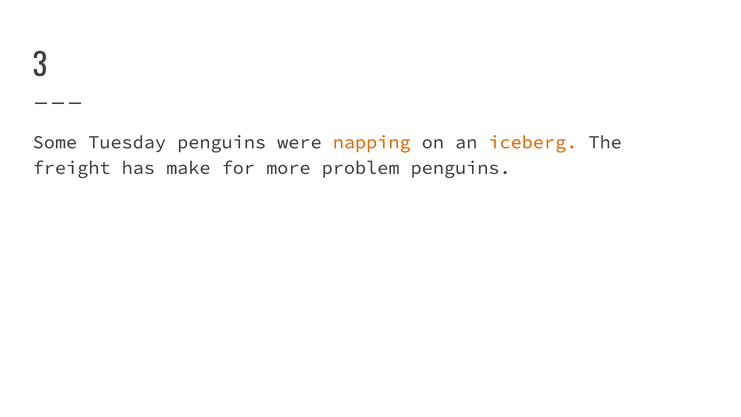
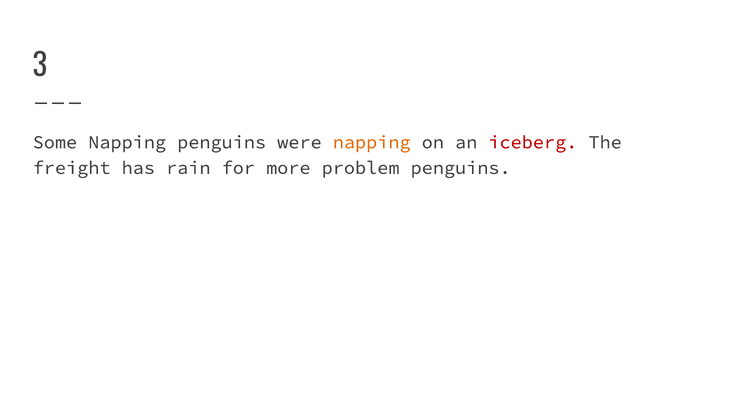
Some Tuesday: Tuesday -> Napping
iceberg colour: orange -> red
make: make -> rain
